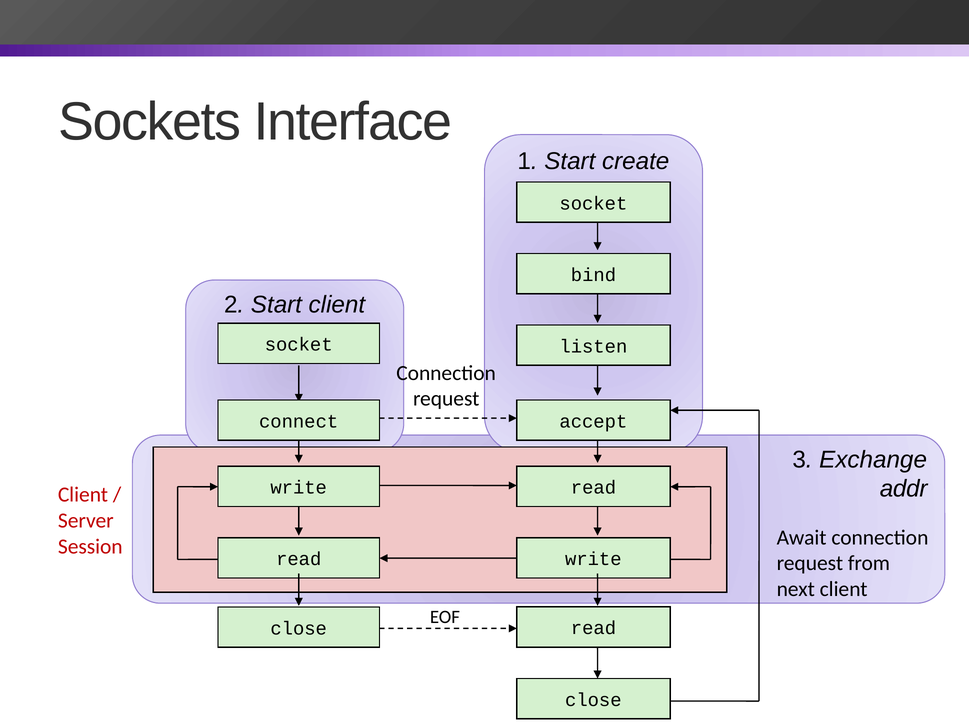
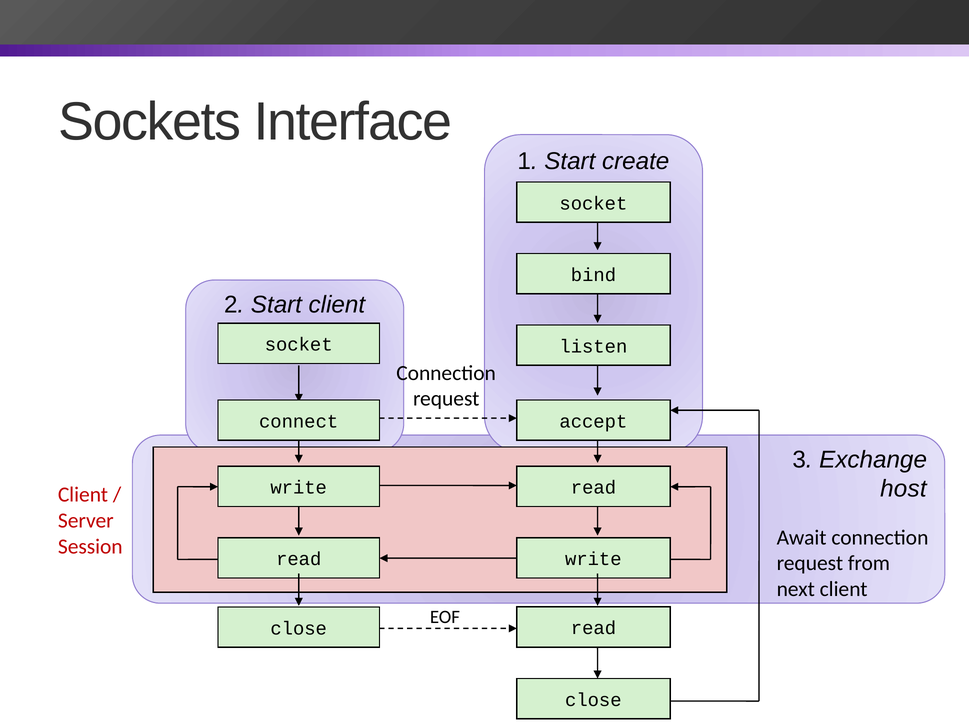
addr: addr -> host
